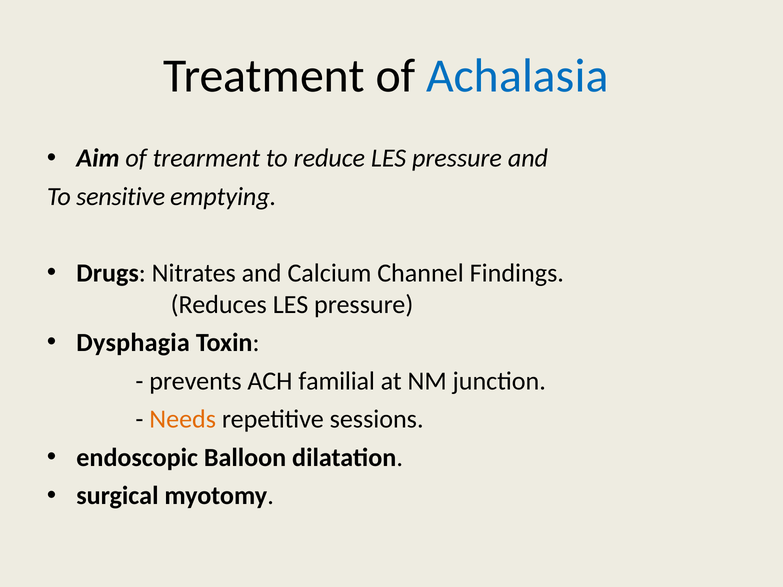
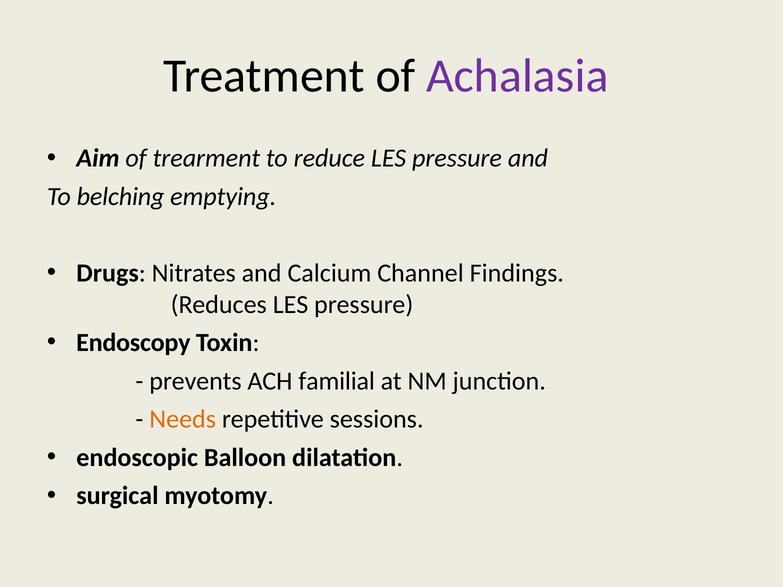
Achalasia colour: blue -> purple
sensitive: sensitive -> belching
Dysphagia: Dysphagia -> Endoscopy
